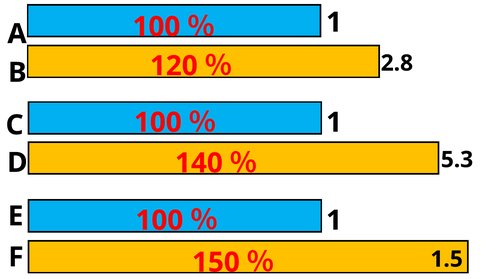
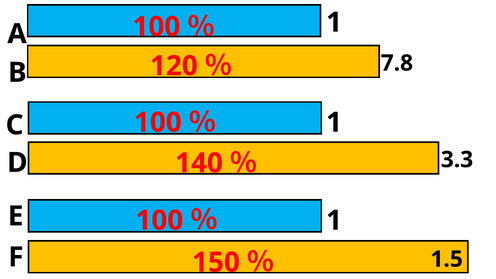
2.8: 2.8 -> 7.8
5.3: 5.3 -> 3.3
